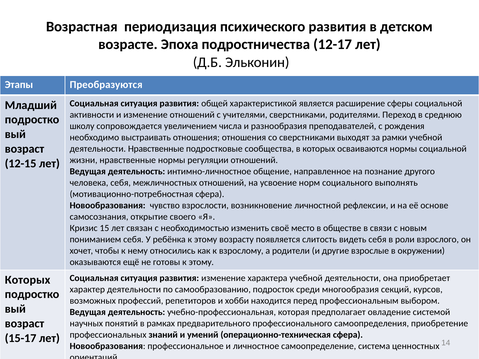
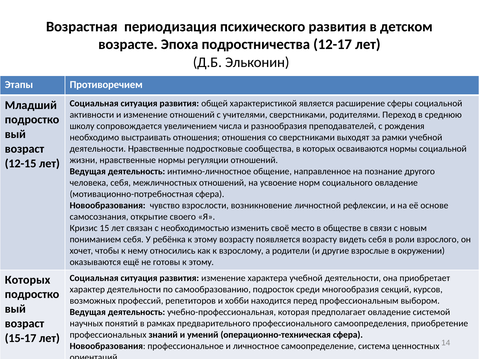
Преобразуются: Преобразуются -> Противоречием
социального выполнять: выполнять -> овладение
появляется слитость: слитость -> возрасту
